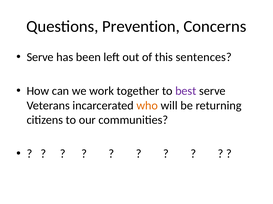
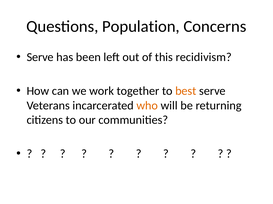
Prevention: Prevention -> Population
sentences: sentences -> recidivism
best colour: purple -> orange
